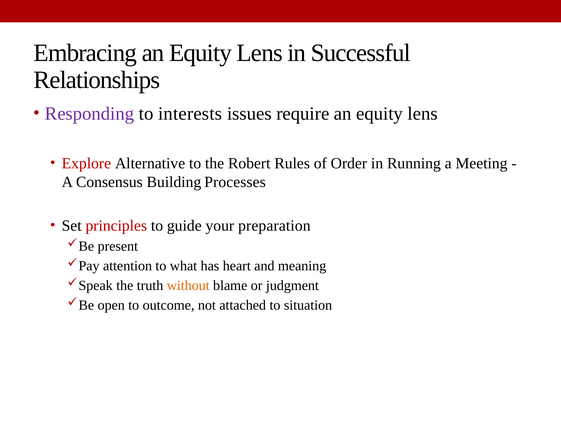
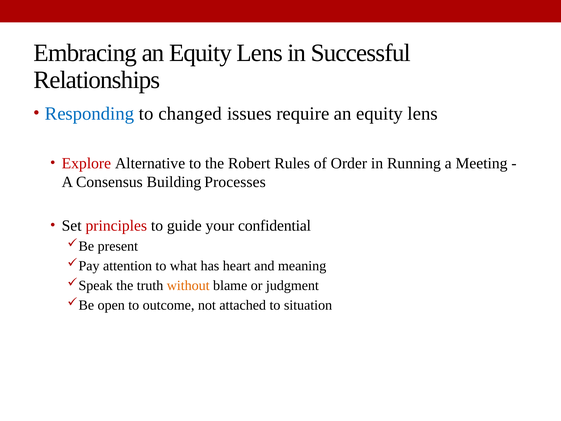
Responding colour: purple -> blue
interests: interests -> changed
preparation: preparation -> confidential
